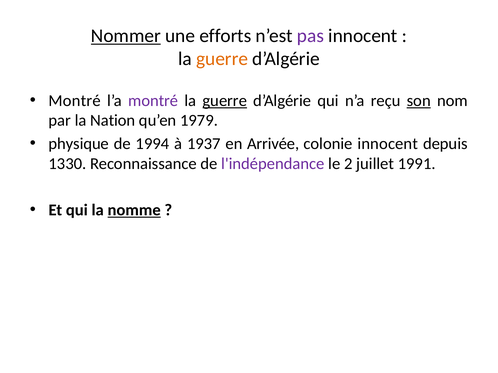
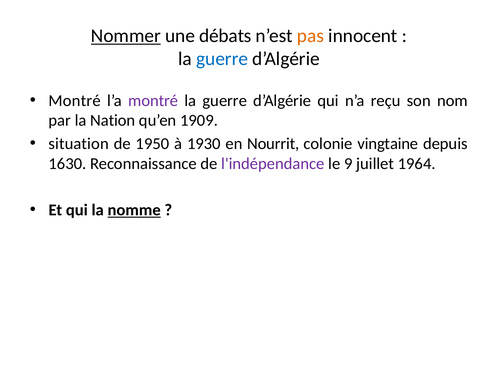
efforts: efforts -> débats
pas colour: purple -> orange
guerre at (222, 59) colour: orange -> blue
guerre at (225, 101) underline: present -> none
son underline: present -> none
1979: 1979 -> 1909
physique: physique -> situation
1994: 1994 -> 1950
1937: 1937 -> 1930
Arrivée: Arrivée -> Nourrit
colonie innocent: innocent -> vingtaine
1330: 1330 -> 1630
2: 2 -> 9
1991: 1991 -> 1964
